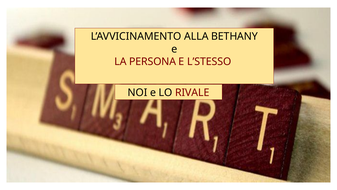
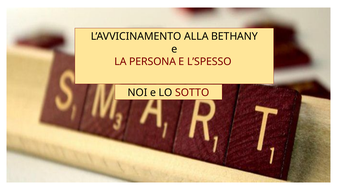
L’STESSO: L’STESSO -> L’SPESSO
RIVALE: RIVALE -> SOTTO
